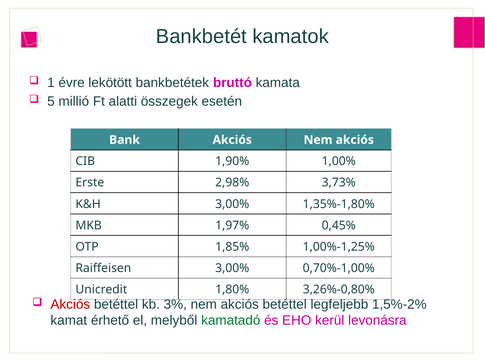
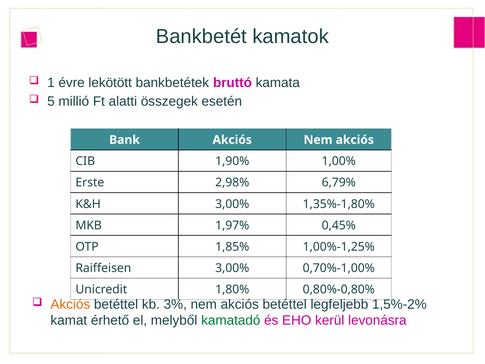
3,73%: 3,73% -> 6,79%
3,26%-0,80%: 3,26%-0,80% -> 0,80%-0,80%
Akciós at (70, 304) colour: red -> orange
